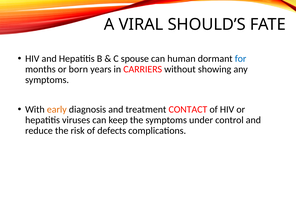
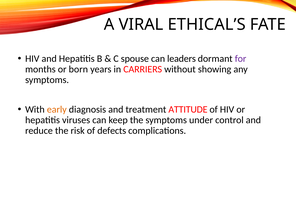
SHOULD’S: SHOULD’S -> ETHICAL’S
human: human -> leaders
for colour: blue -> purple
CONTACT: CONTACT -> ATTITUDE
